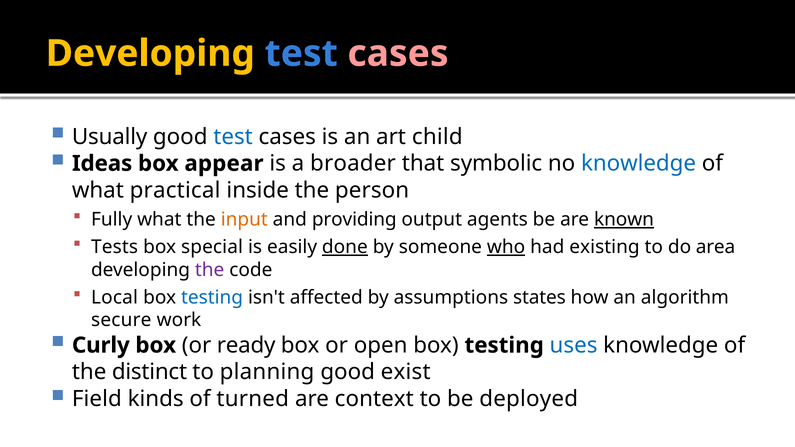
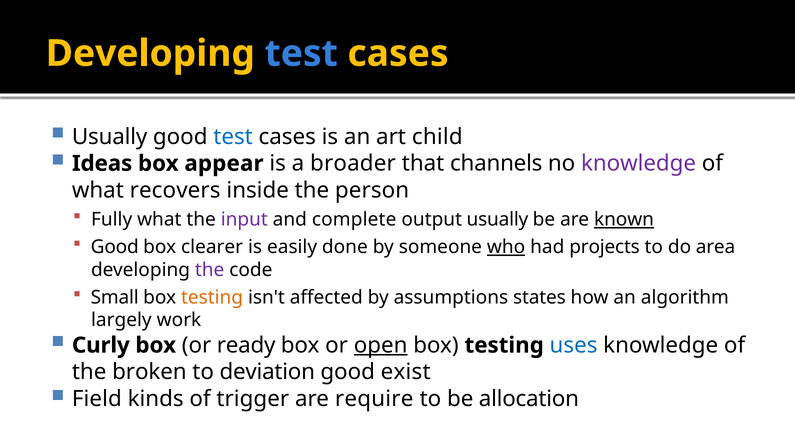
cases at (398, 54) colour: pink -> yellow
symbolic: symbolic -> channels
knowledge at (639, 164) colour: blue -> purple
practical: practical -> recovers
input colour: orange -> purple
providing: providing -> complete
output agents: agents -> usually
Tests at (115, 247): Tests -> Good
special: special -> clearer
done underline: present -> none
existing: existing -> projects
Local: Local -> Small
testing at (212, 297) colour: blue -> orange
secure: secure -> largely
open underline: none -> present
distinct: distinct -> broken
planning: planning -> deviation
turned: turned -> trigger
context: context -> require
deployed: deployed -> allocation
